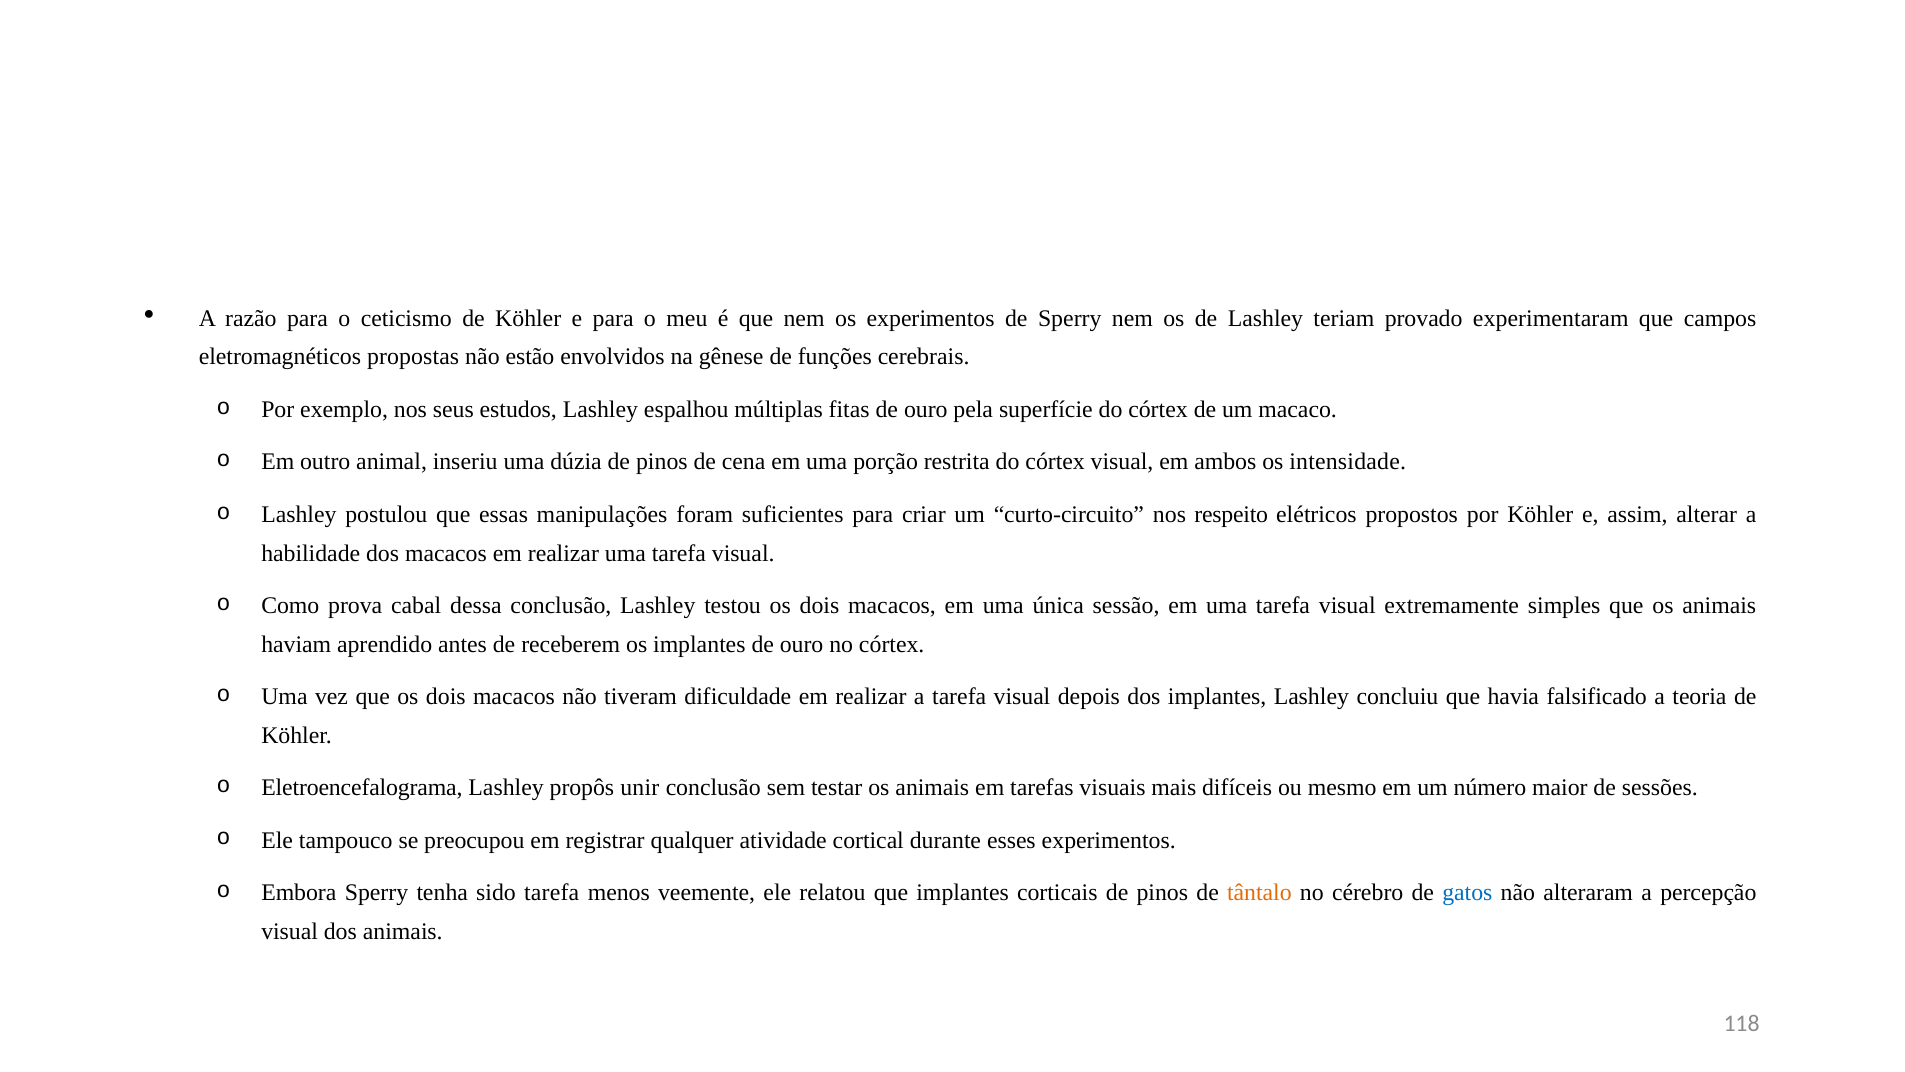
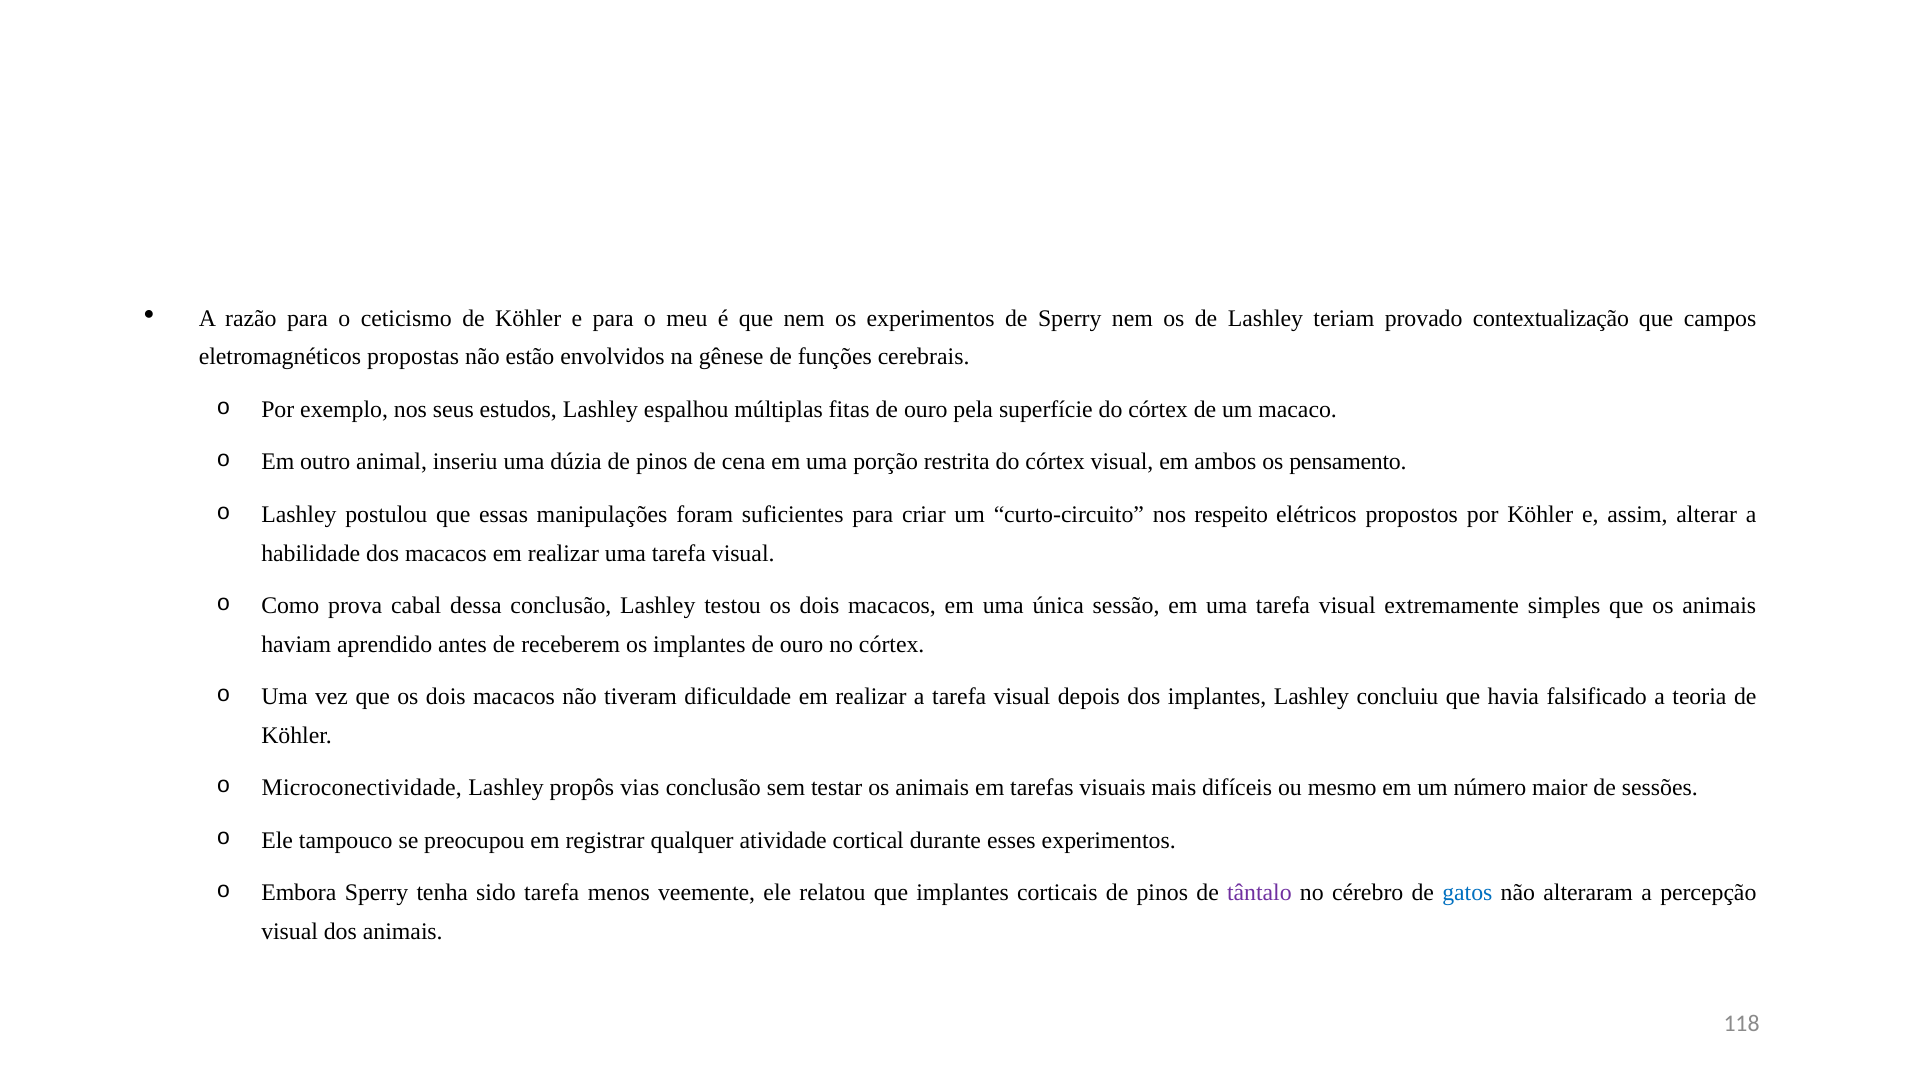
experimentaram: experimentaram -> contextualização
intensidade: intensidade -> pensamento
Eletroencefalograma: Eletroencefalograma -> Microconectividade
unir: unir -> vias
tântalo colour: orange -> purple
